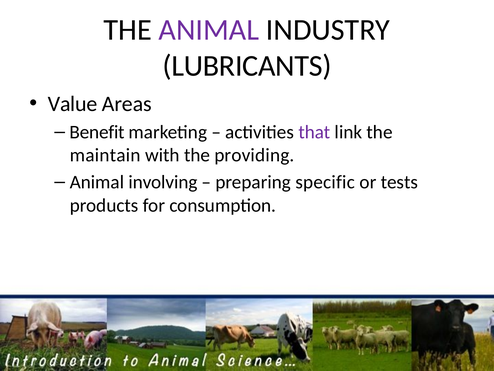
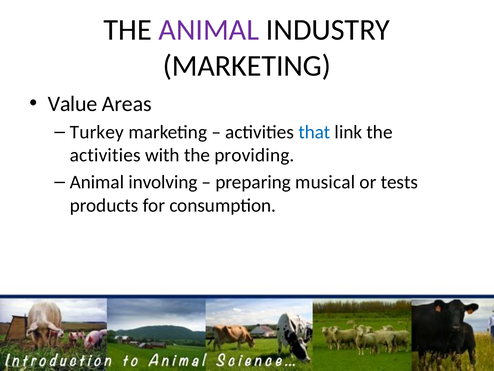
LUBRICANTS at (247, 66): LUBRICANTS -> MARKETING
Benefit: Benefit -> Turkey
that colour: purple -> blue
maintain at (105, 155): maintain -> activities
specific: specific -> musical
